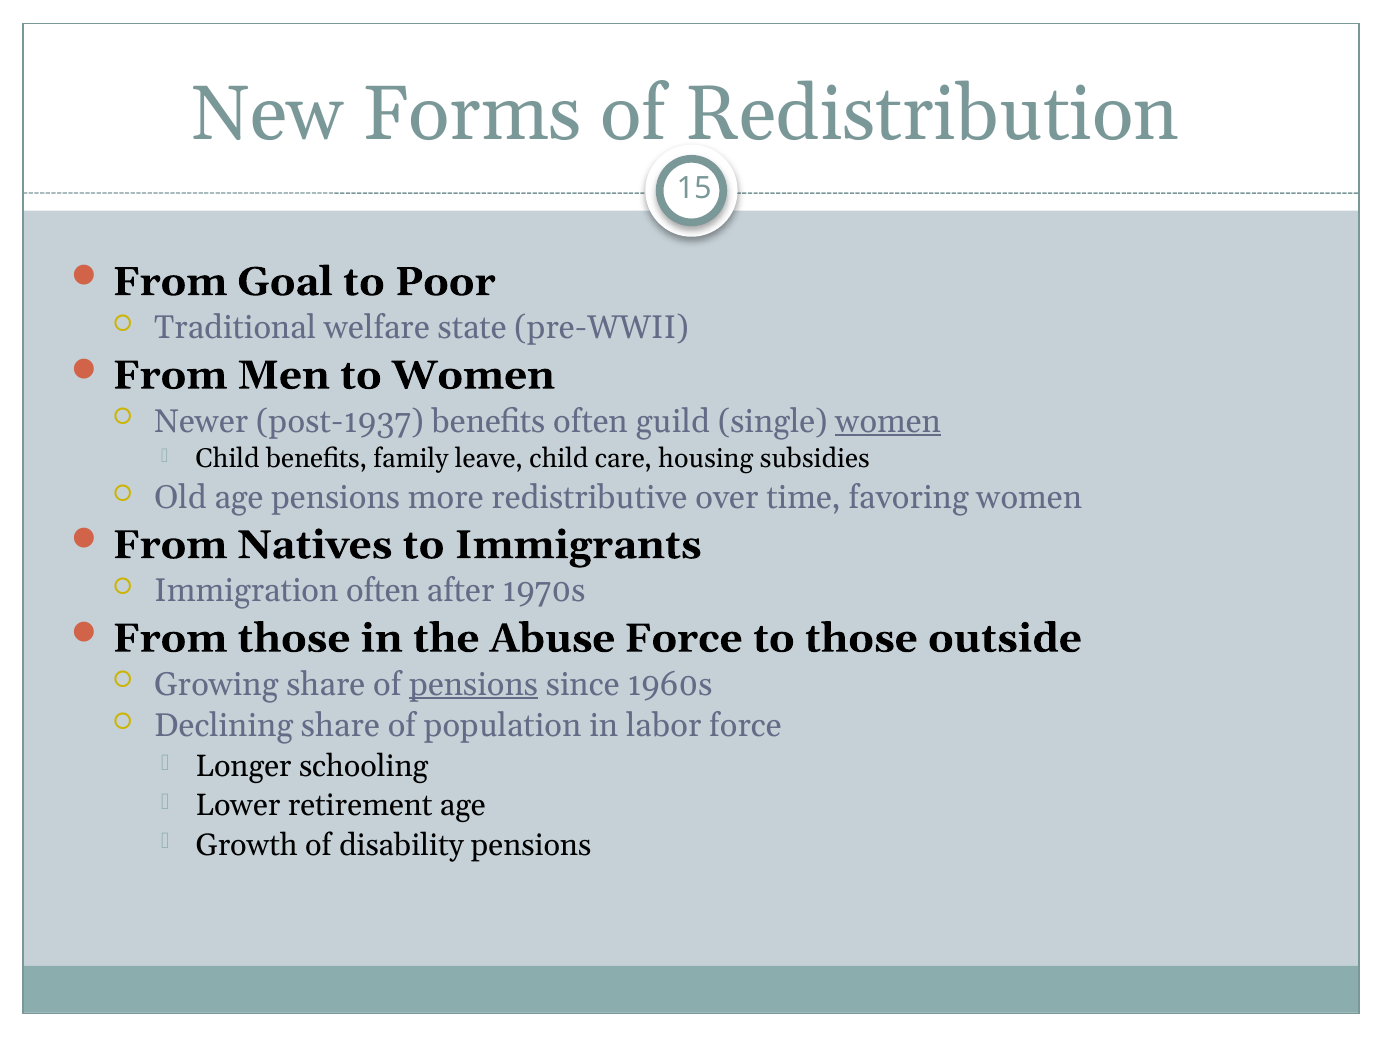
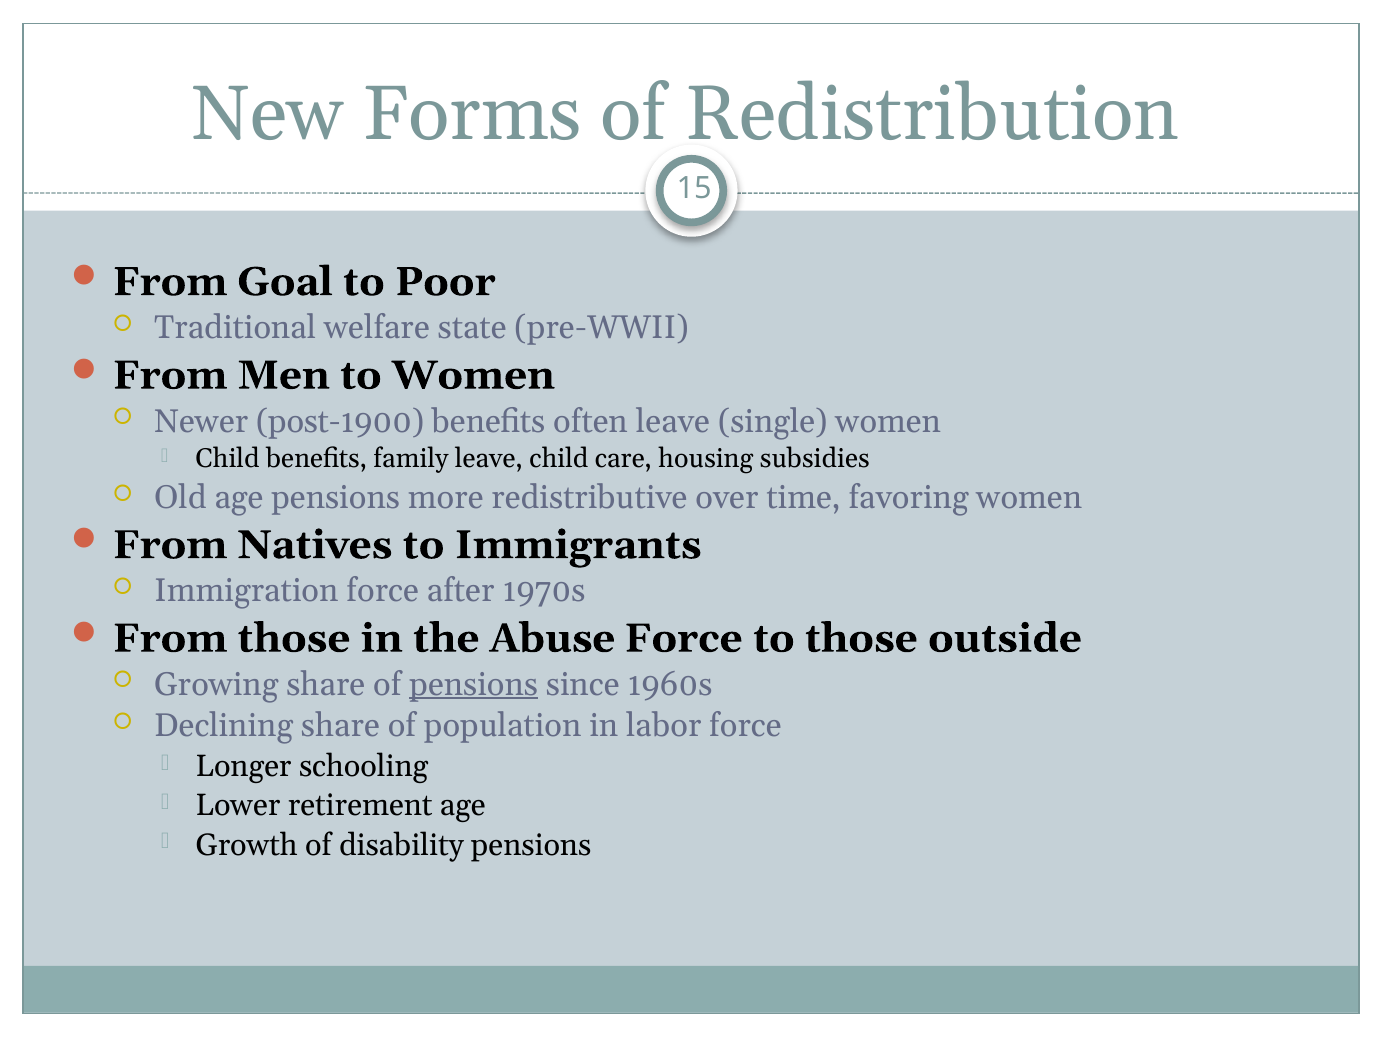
post-1937: post-1937 -> post-1900
often guild: guild -> leave
women at (888, 421) underline: present -> none
Immigration often: often -> force
